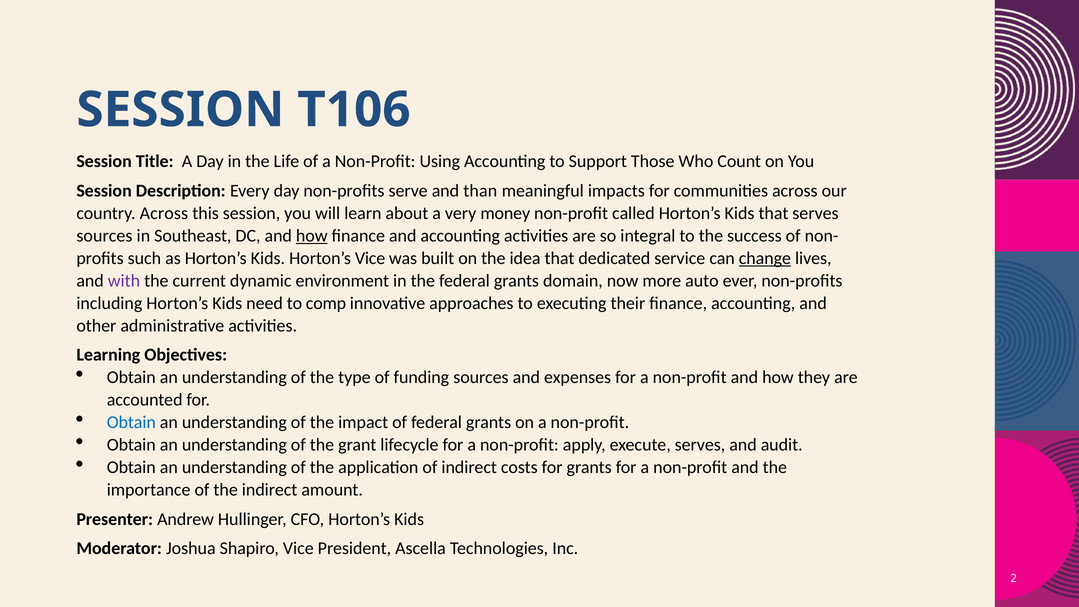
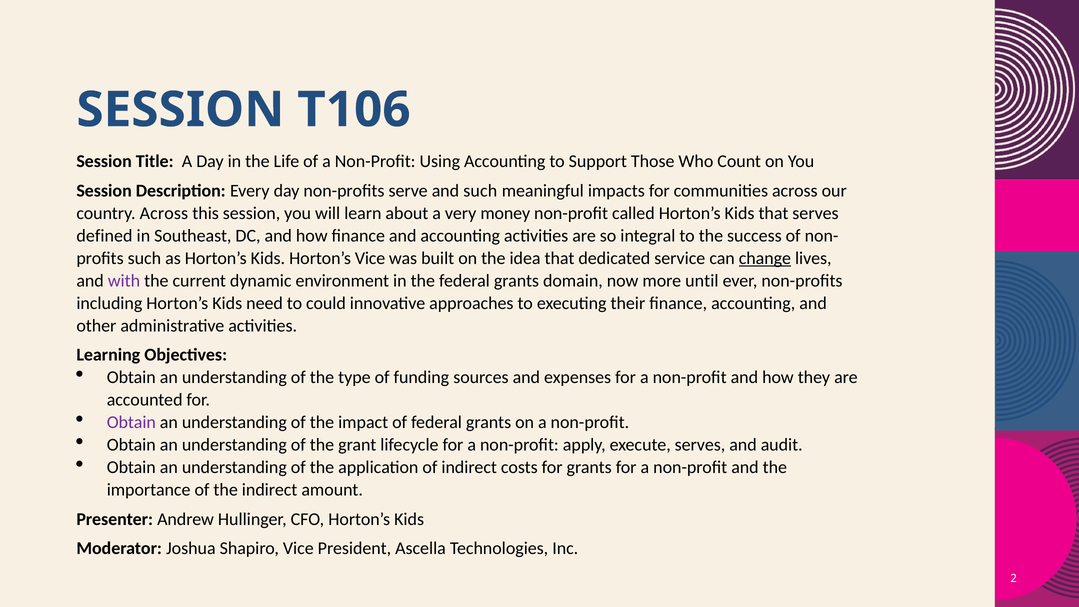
and than: than -> such
sources at (104, 236): sources -> defined
how at (312, 236) underline: present -> none
auto: auto -> until
comp: comp -> could
Obtain at (131, 422) colour: blue -> purple
